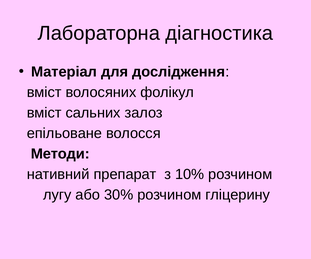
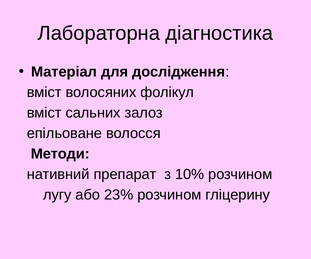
30%: 30% -> 23%
